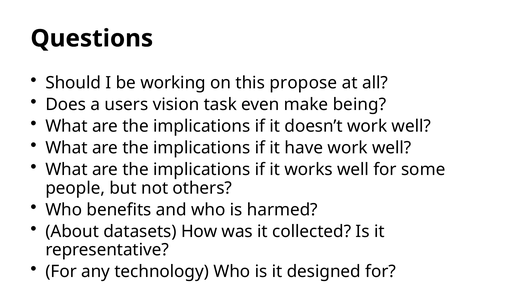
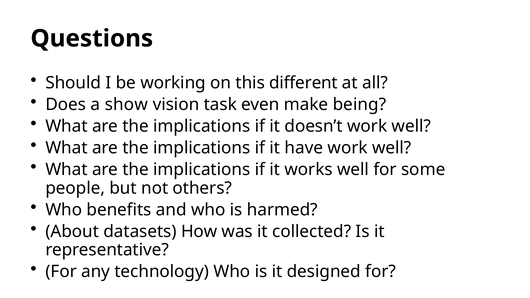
propose: propose -> different
users: users -> show
